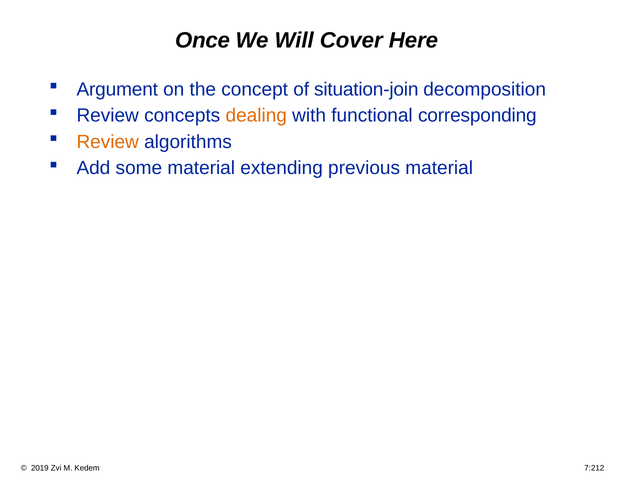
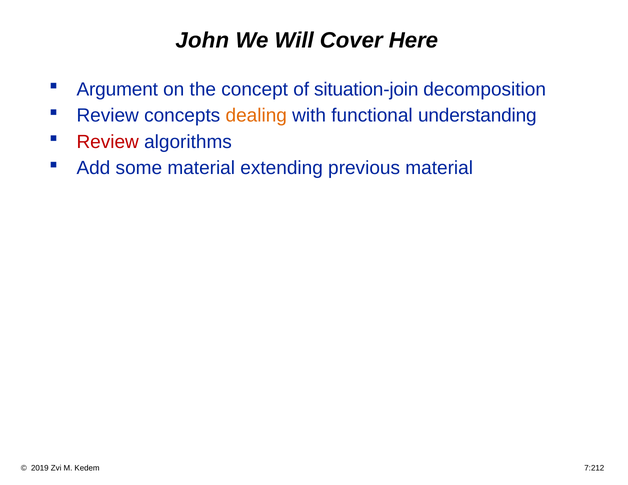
Once: Once -> John
corresponding: corresponding -> understanding
Review at (108, 142) colour: orange -> red
